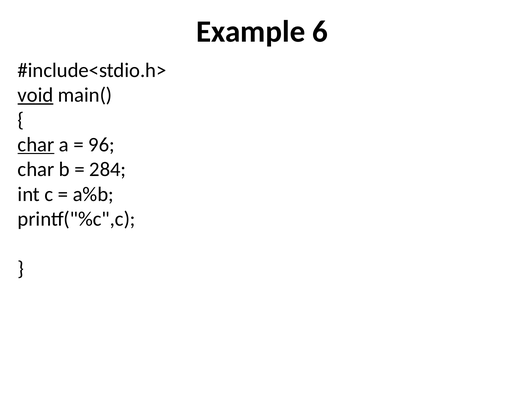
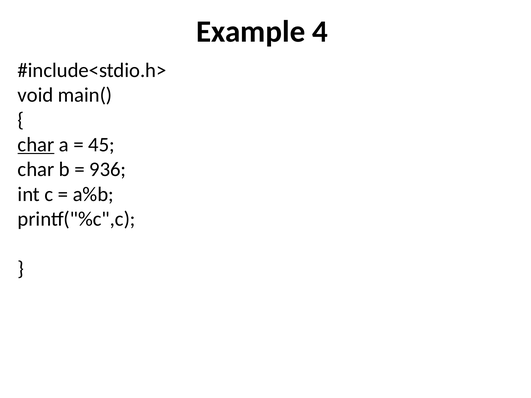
6: 6 -> 4
void underline: present -> none
96: 96 -> 45
284: 284 -> 936
